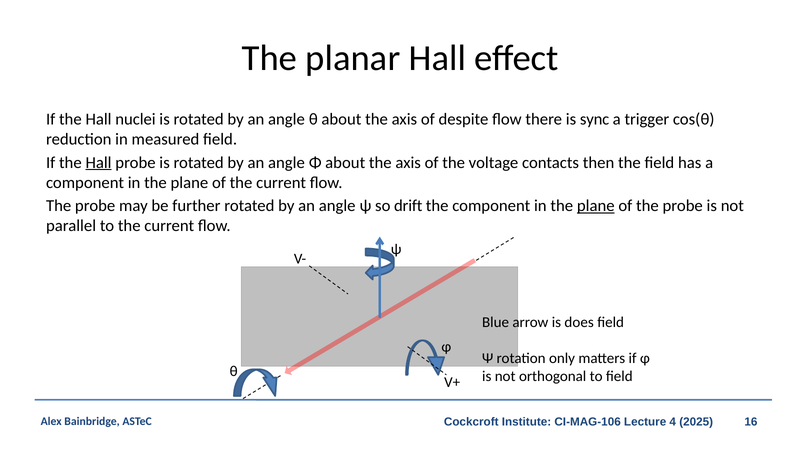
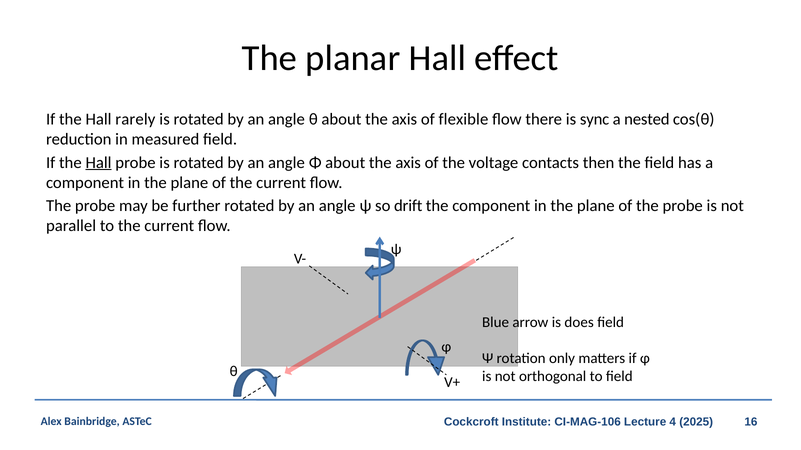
nuclei: nuclei -> rarely
despite: despite -> flexible
trigger: trigger -> nested
plane at (596, 206) underline: present -> none
